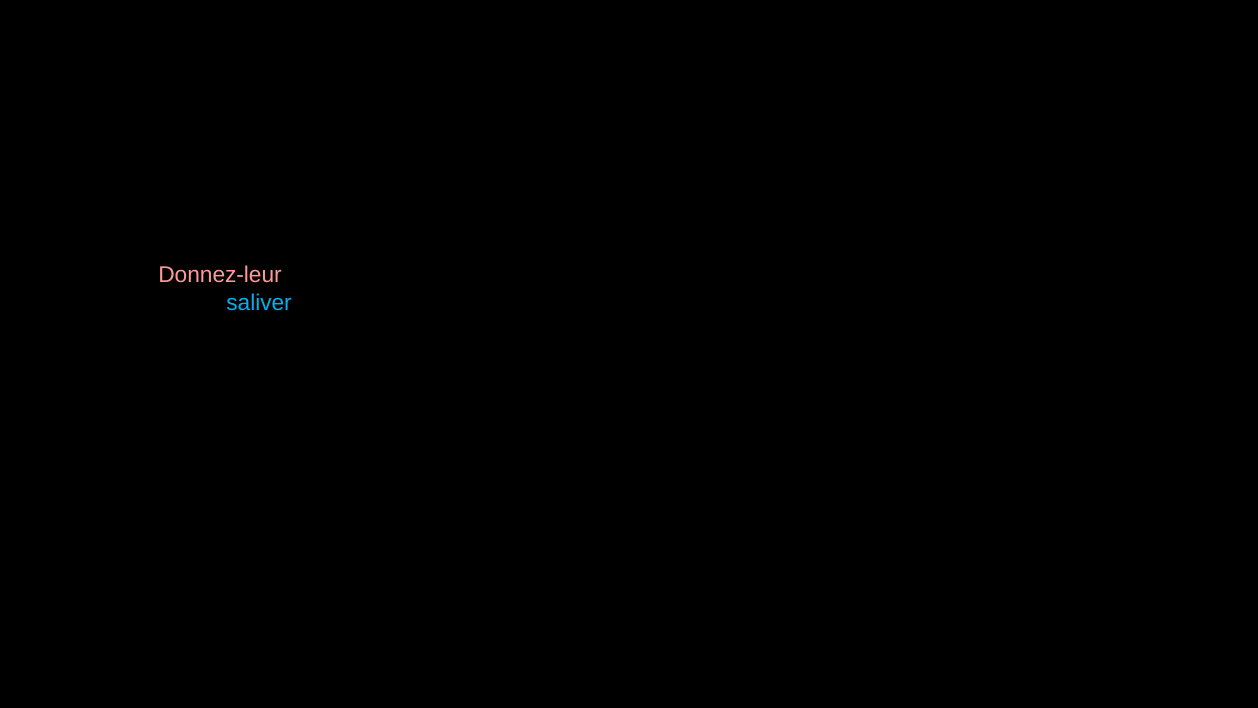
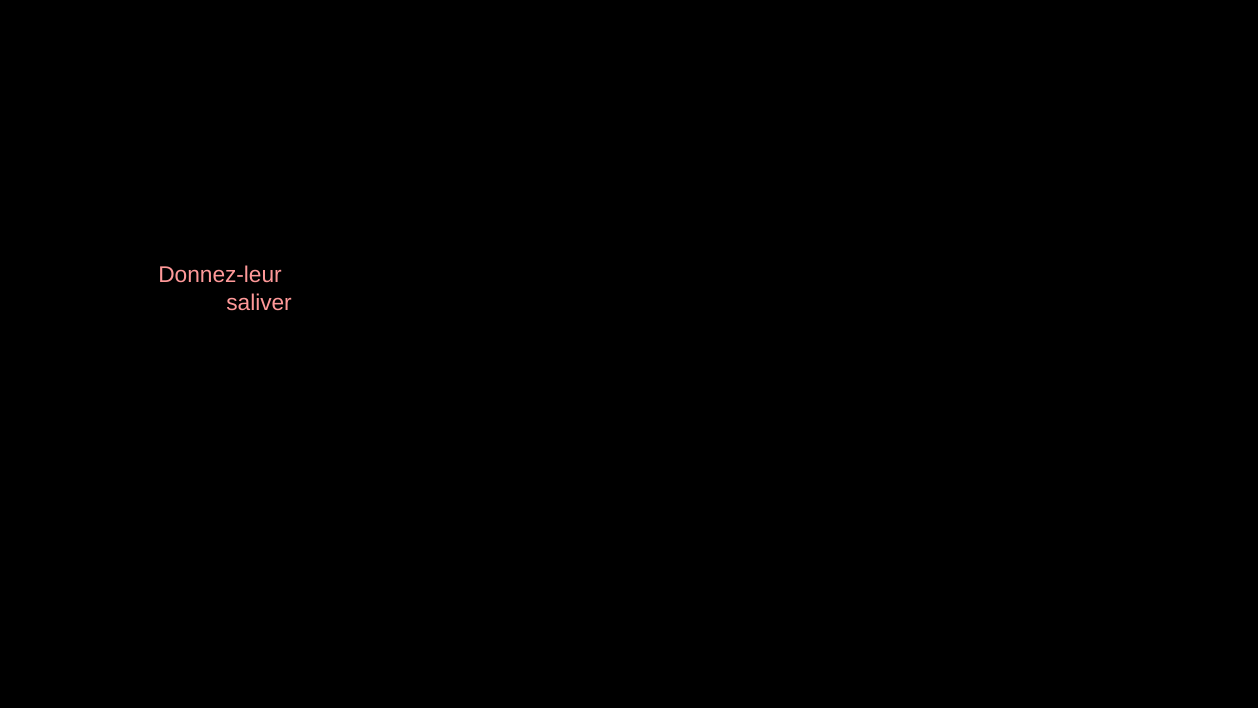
saliver colour: light blue -> pink
